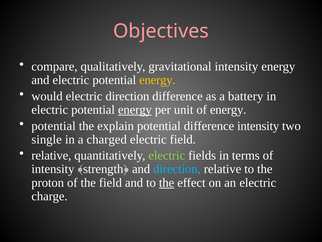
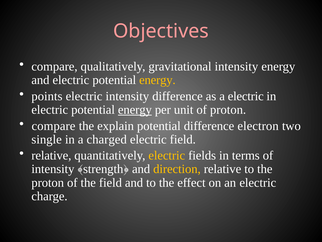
would: would -> points
electric direction: direction -> intensity
a battery: battery -> electric
of energy: energy -> proton
potential at (54, 126): potential -> compare
difference intensity: intensity -> electron
electric at (167, 155) colour: light green -> yellow
direction at (177, 169) colour: light blue -> yellow
the at (167, 182) underline: present -> none
